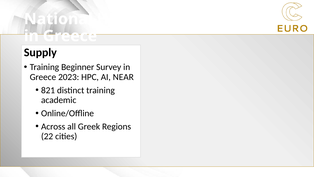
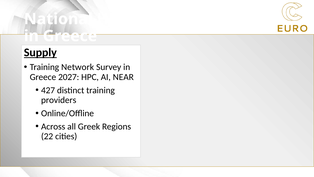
Supply underline: none -> present
Beginner: Beginner -> Network
2023: 2023 -> 2027
821: 821 -> 427
academic: academic -> providers
